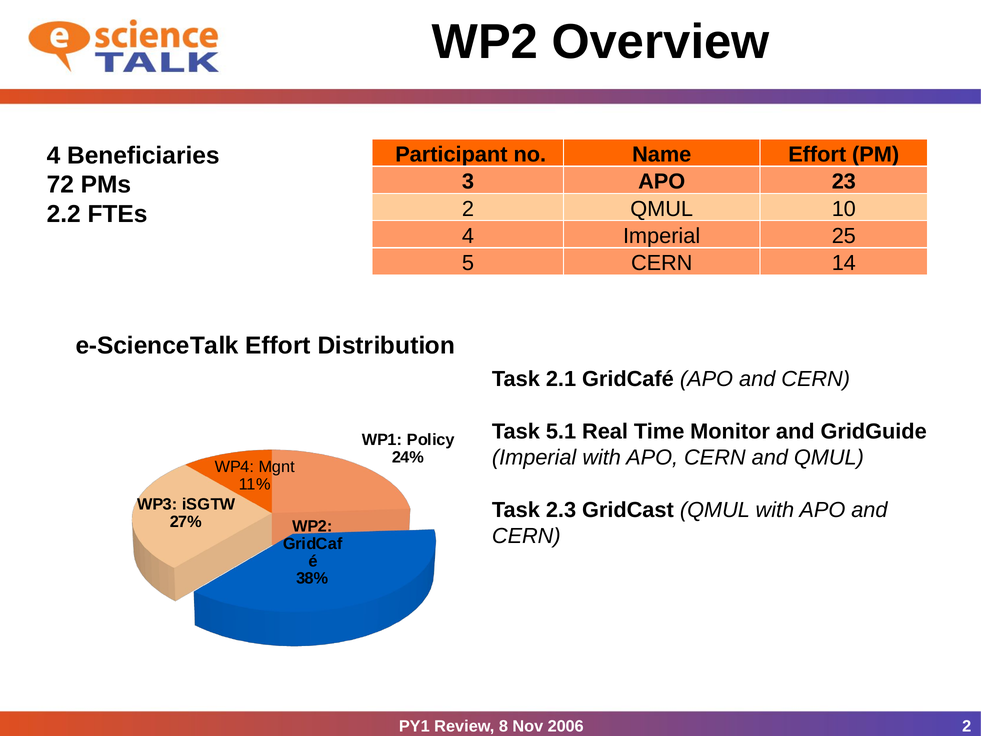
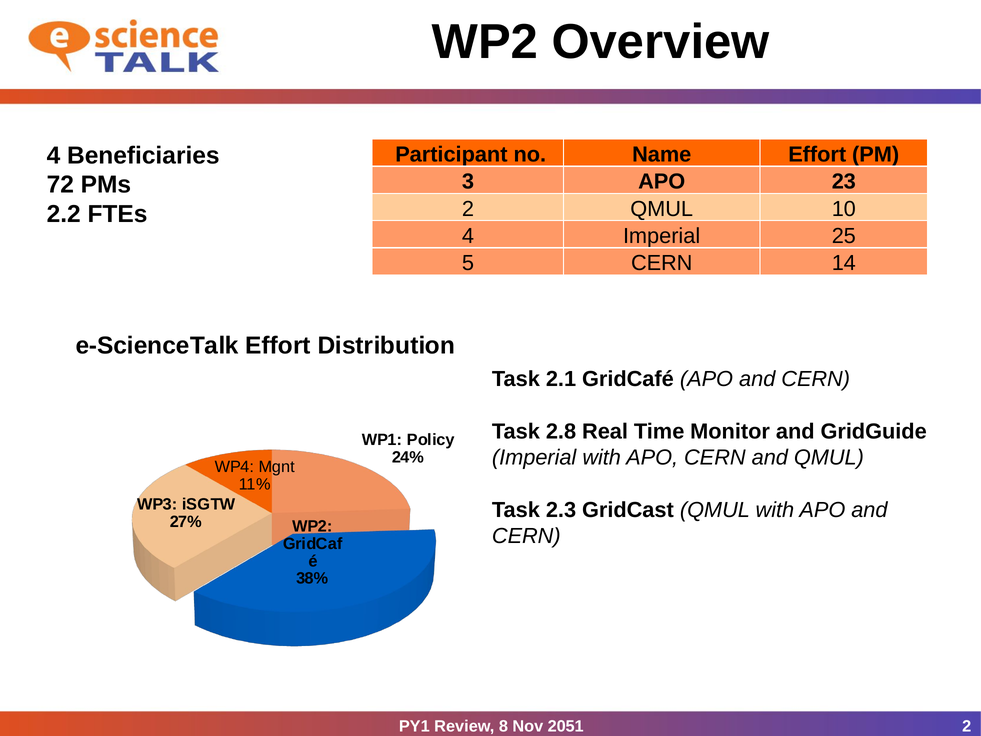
5.1: 5.1 -> 2.8
2006: 2006 -> 2051
